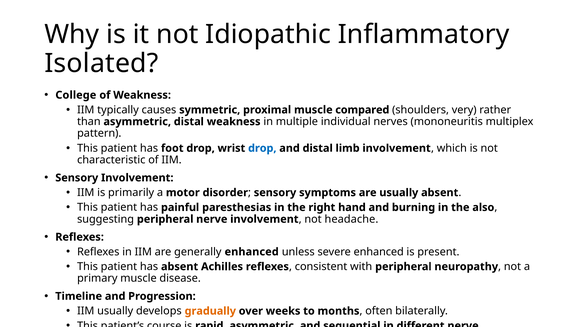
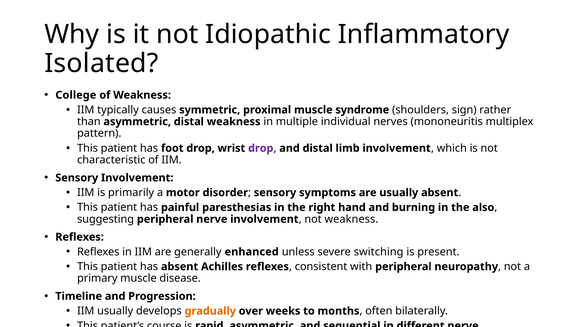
compared: compared -> syndrome
very: very -> sign
drop at (262, 148) colour: blue -> purple
not headache: headache -> weakness
severe enhanced: enhanced -> switching
